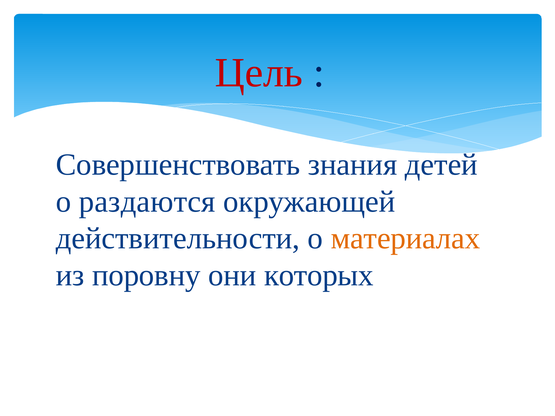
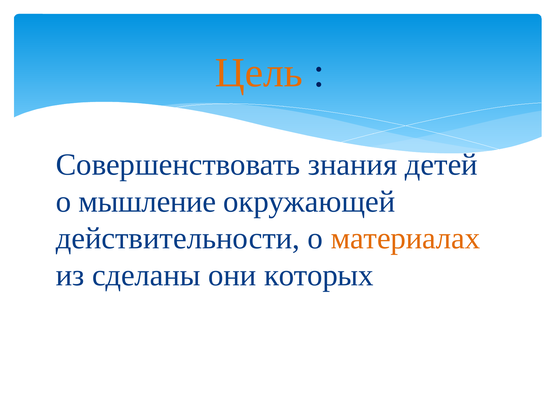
Цель colour: red -> orange
раздаются: раздаются -> мышление
поровну: поровну -> сделаны
